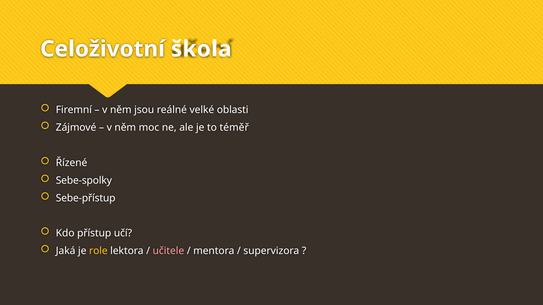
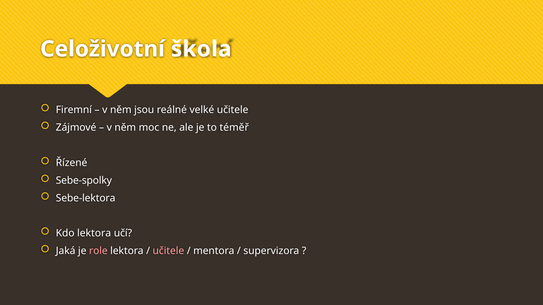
velké oblasti: oblasti -> učitele
Sebe-přístup: Sebe-přístup -> Sebe-lektora
Kdo přístup: přístup -> lektora
role colour: yellow -> pink
